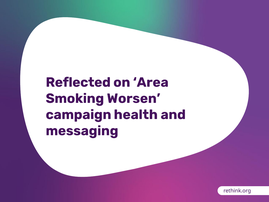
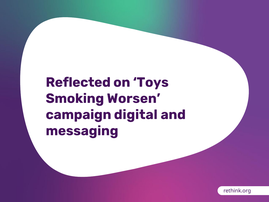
Area: Area -> Toys
health: health -> digital
